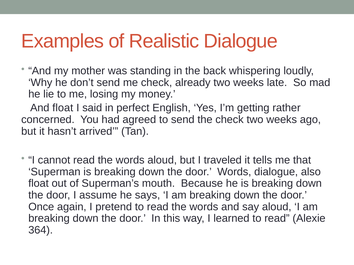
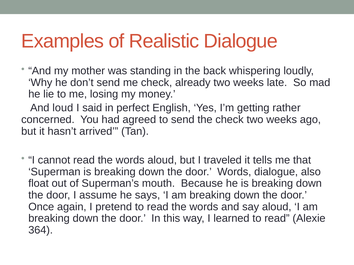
And float: float -> loud
